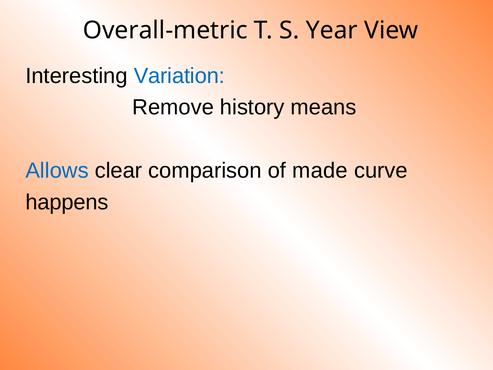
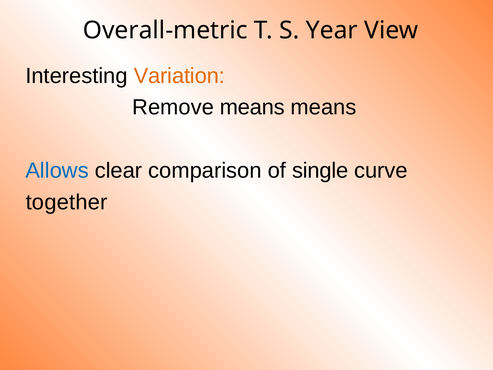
Variation colour: blue -> orange
Remove history: history -> means
made: made -> single
happens: happens -> together
